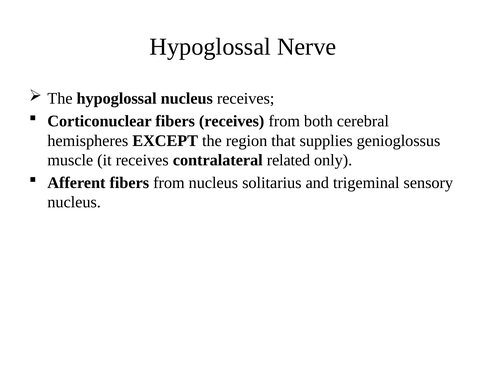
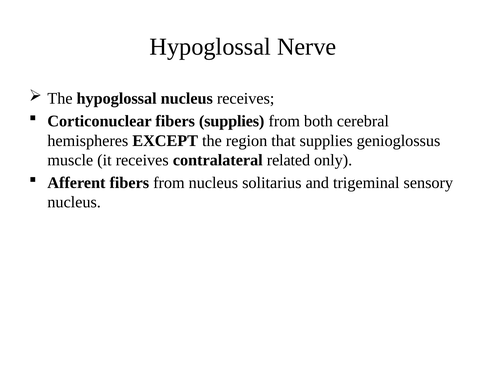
fibers receives: receives -> supplies
